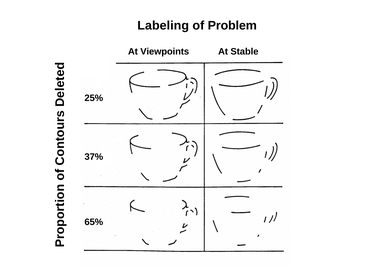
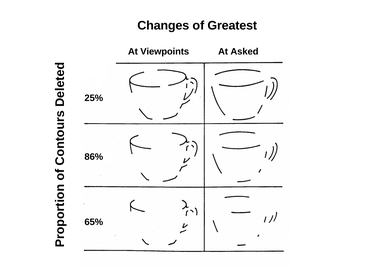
Labeling: Labeling -> Changes
Problem: Problem -> Greatest
Stable: Stable -> Asked
37%: 37% -> 86%
